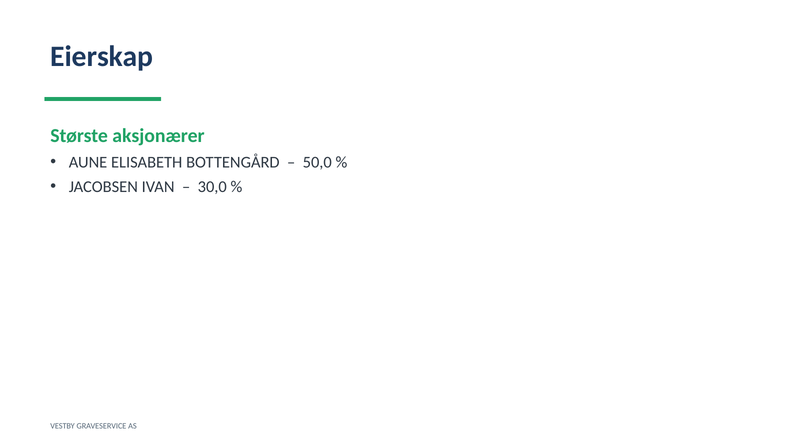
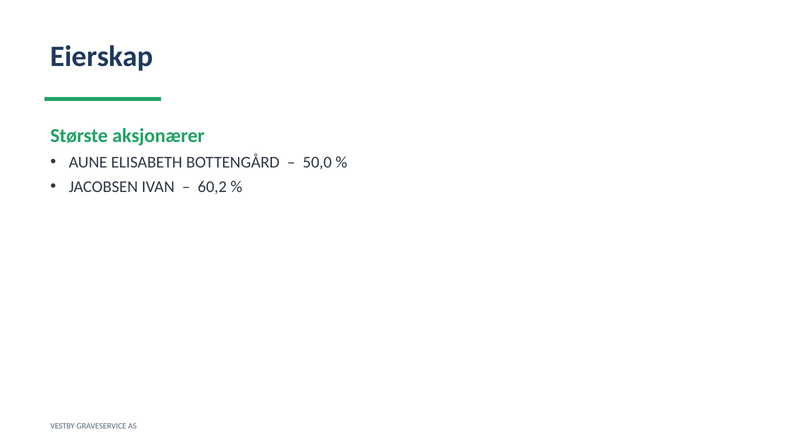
30,0: 30,0 -> 60,2
